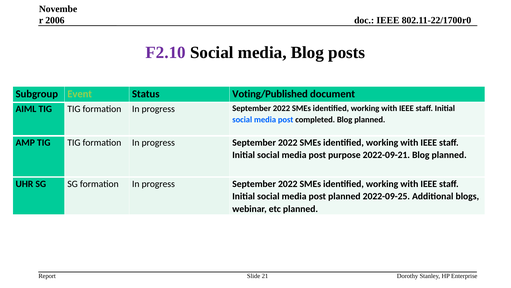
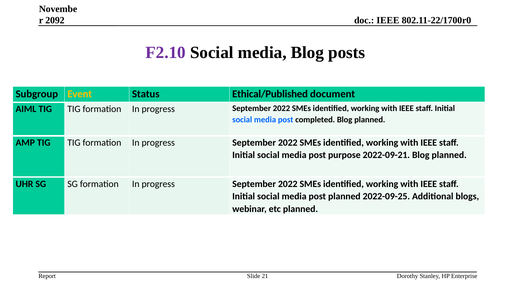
2006: 2006 -> 2092
Event colour: light green -> yellow
Voting/Published: Voting/Published -> Ethical/Published
